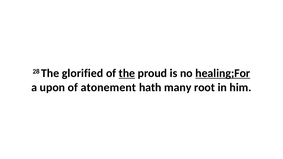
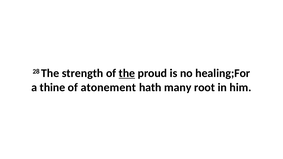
glorified: glorified -> strength
healing;For underline: present -> none
upon: upon -> thine
